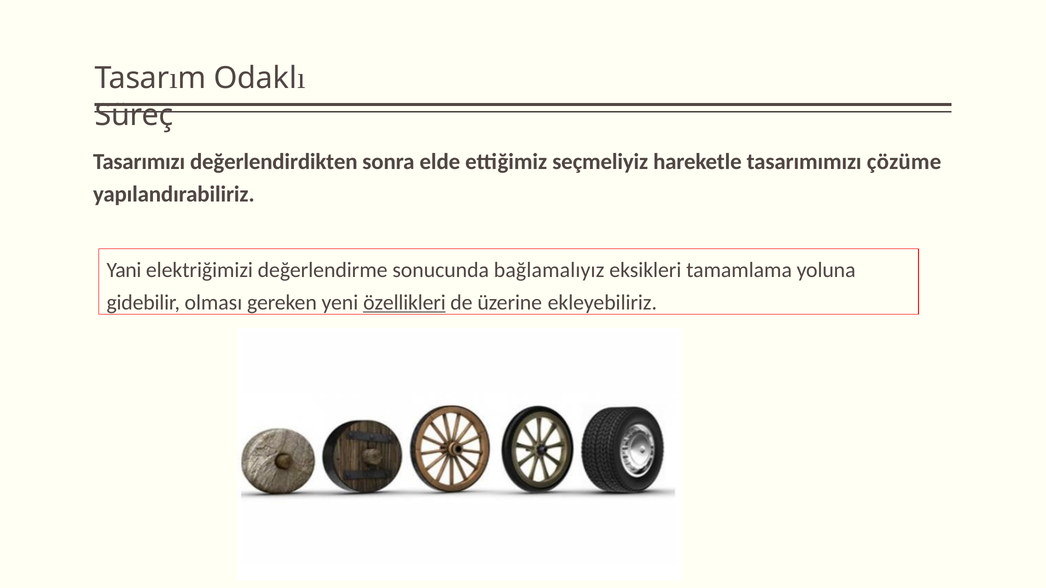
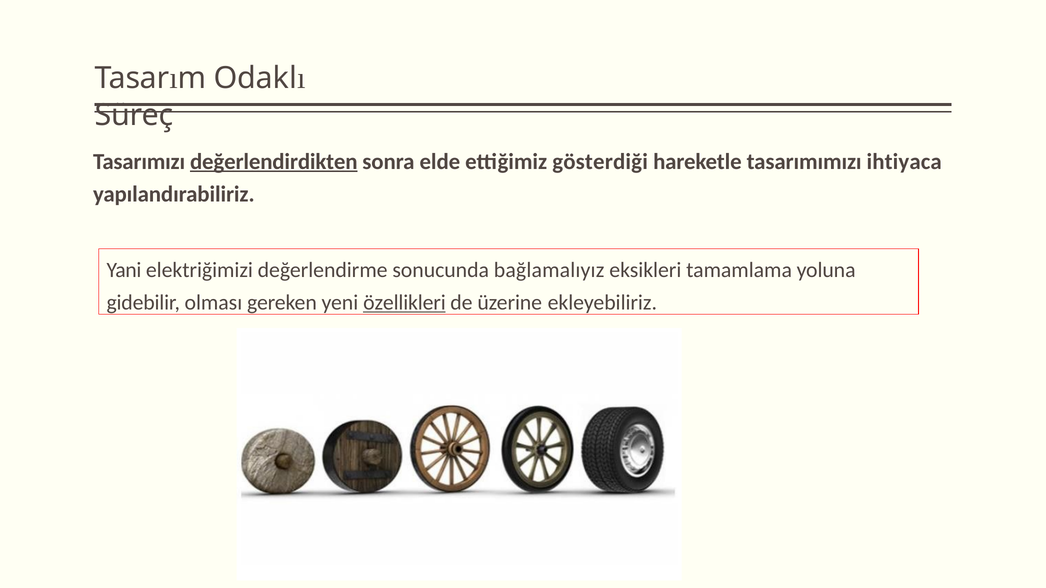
değerlendirdikten underline: none -> present
seçmeliyiz: seçmeliyiz -> gösterdiği
çözüme: çözüme -> ihtiyaca
